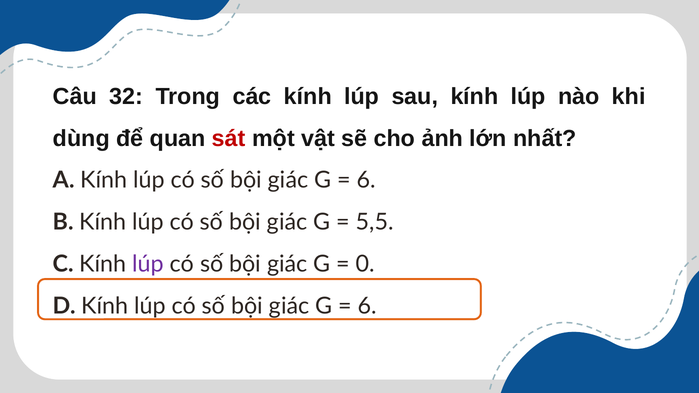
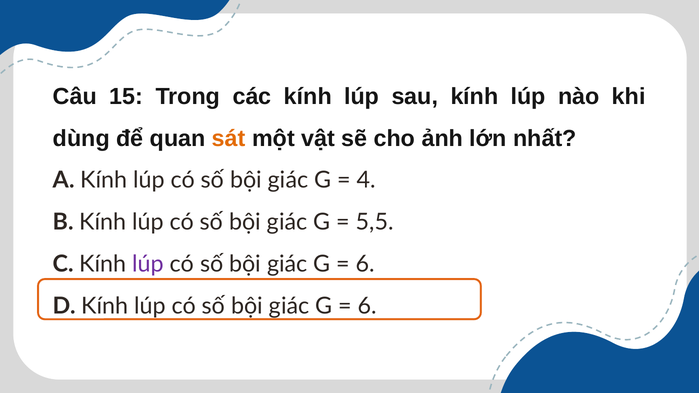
32: 32 -> 15
sát colour: red -> orange
6 at (366, 180): 6 -> 4
0 at (365, 264): 0 -> 6
